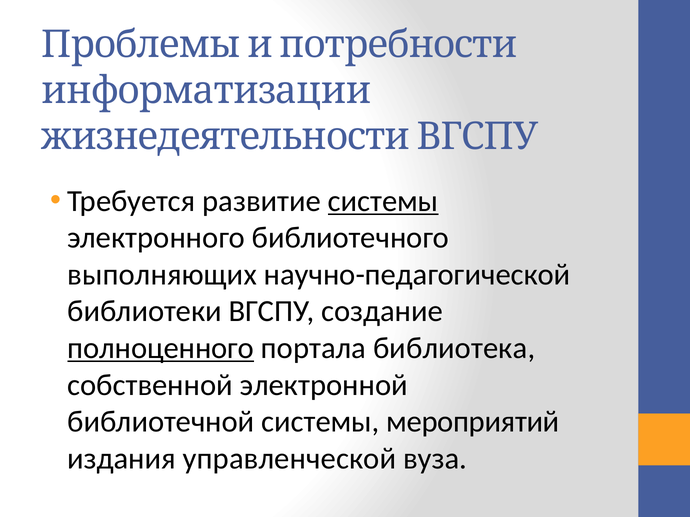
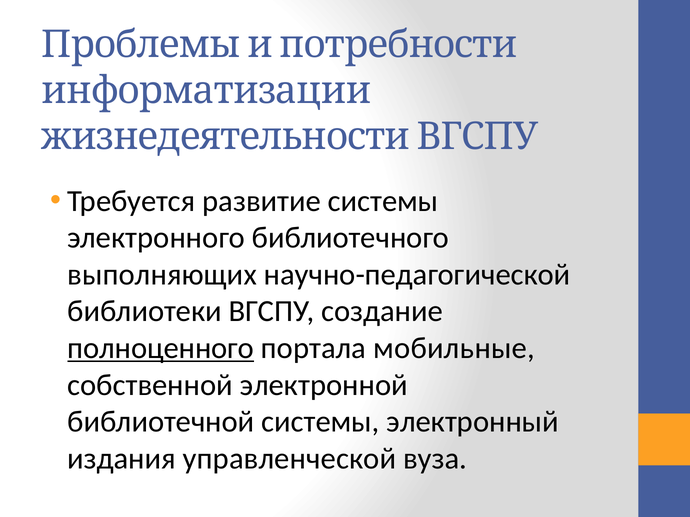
системы at (383, 201) underline: present -> none
библиотека: библиотека -> мобильные
мероприятий: мероприятий -> электронный
